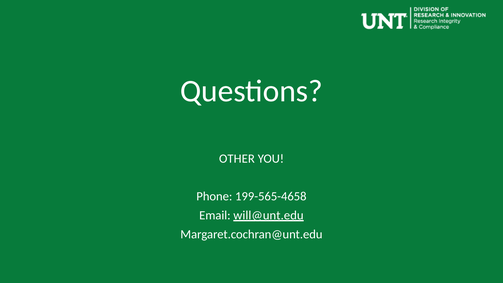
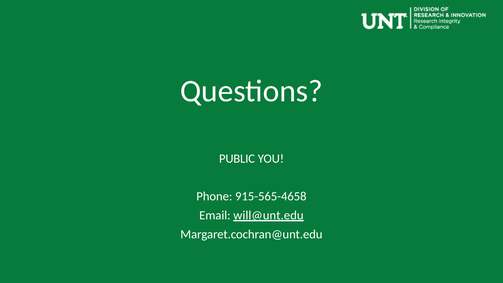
OTHER: OTHER -> PUBLIC
199-565-4658: 199-565-4658 -> 915-565-4658
